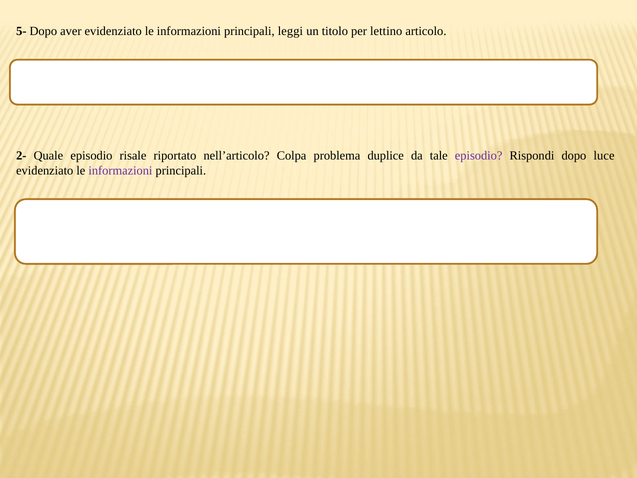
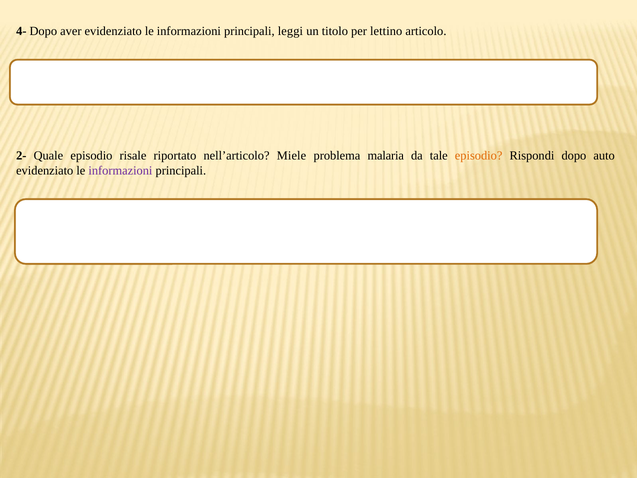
5-: 5- -> 4-
Colpa: Colpa -> Miele
duplice: duplice -> malaria
episodio at (479, 156) colour: purple -> orange
luce: luce -> auto
